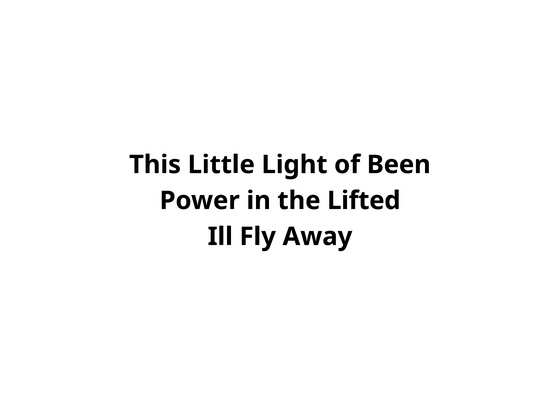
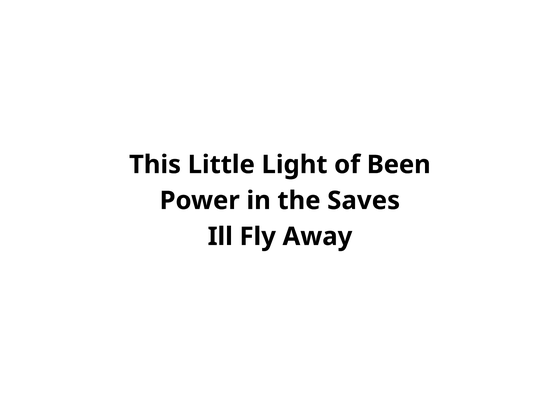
Lifted: Lifted -> Saves
